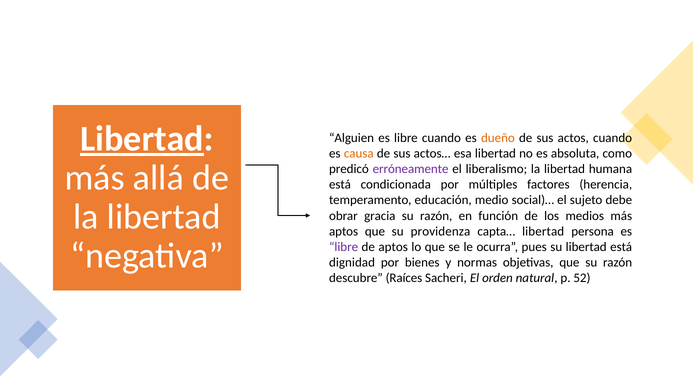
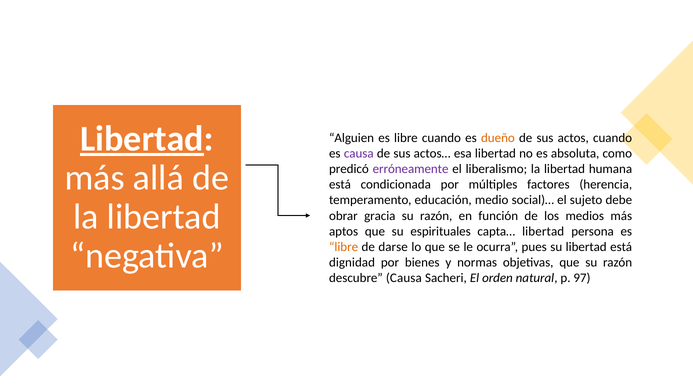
causa at (359, 153) colour: orange -> purple
providenza: providenza -> espirituales
libre at (344, 247) colour: purple -> orange
de aptos: aptos -> darse
descubre Raíces: Raíces -> Causa
52: 52 -> 97
